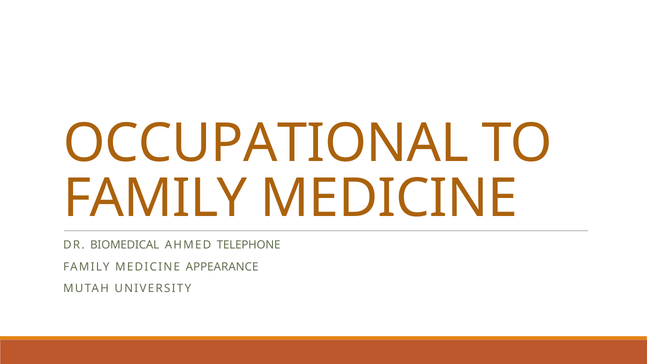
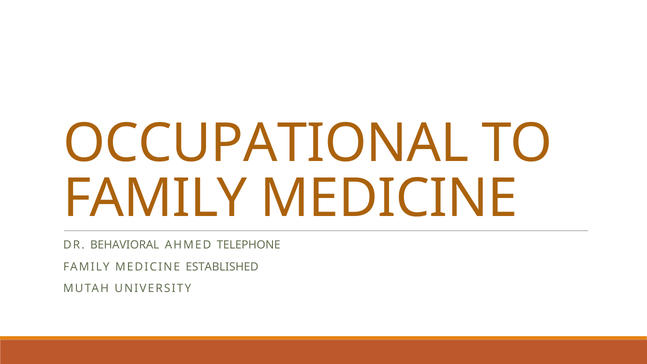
BIOMEDICAL: BIOMEDICAL -> BEHAVIORAL
APPEARANCE: APPEARANCE -> ESTABLISHED
